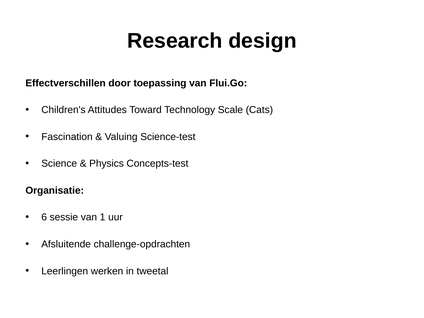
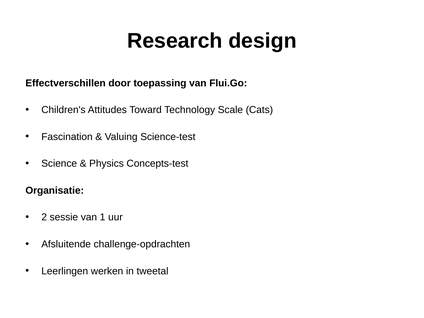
6: 6 -> 2
